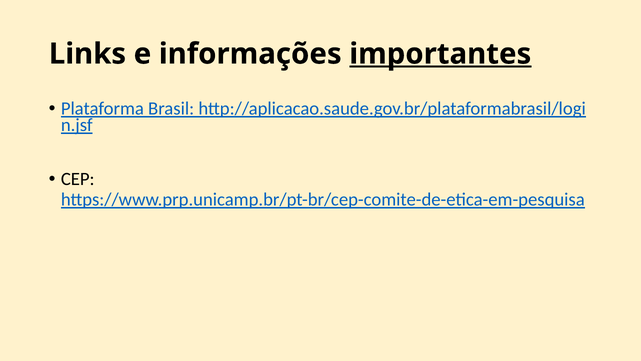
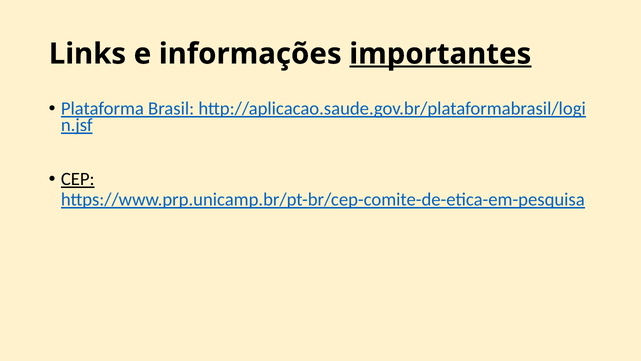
CEP underline: none -> present
